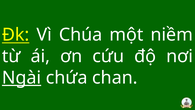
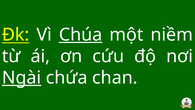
Chúa underline: none -> present
